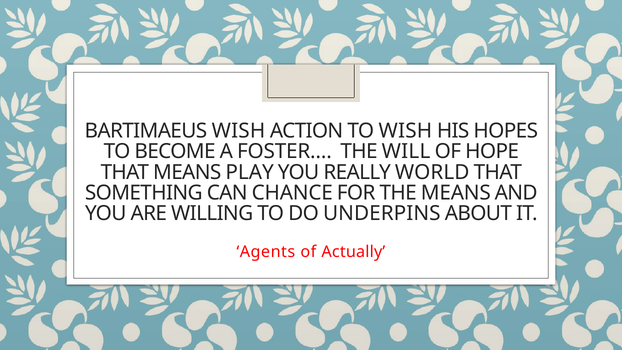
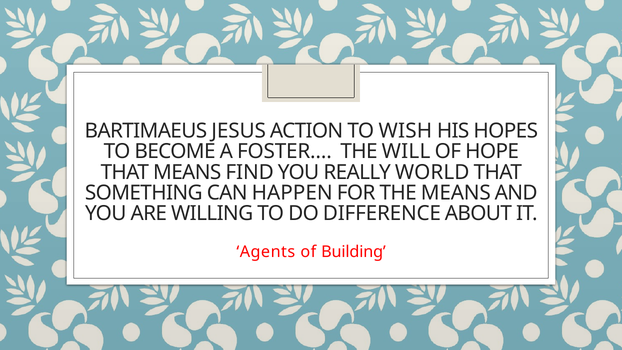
BARTIMAEUS WISH: WISH -> JESUS
PLAY: PLAY -> FIND
CHANCE: CHANCE -> HAPPEN
UNDERPINS: UNDERPINS -> DIFFERENCE
Actually: Actually -> Building
